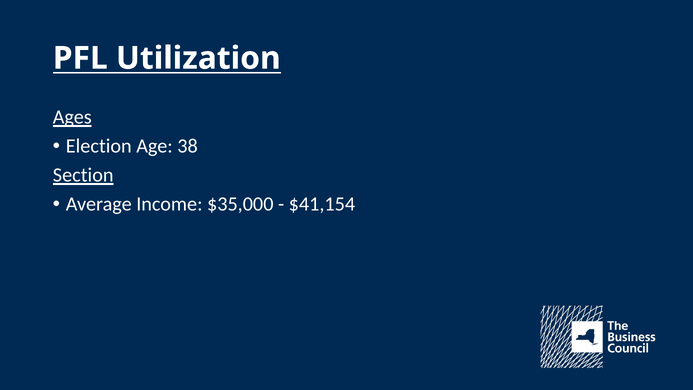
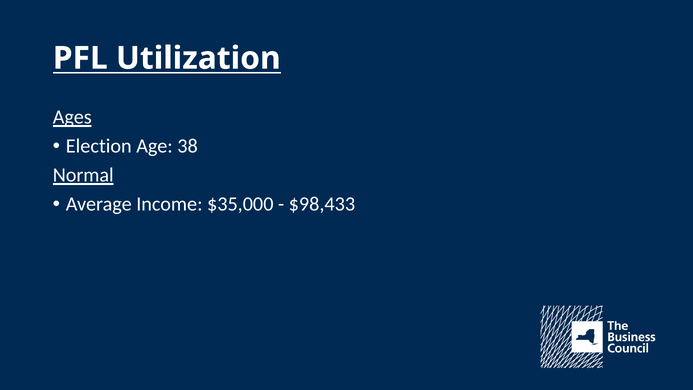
Section: Section -> Normal
$41,154: $41,154 -> $98,433
